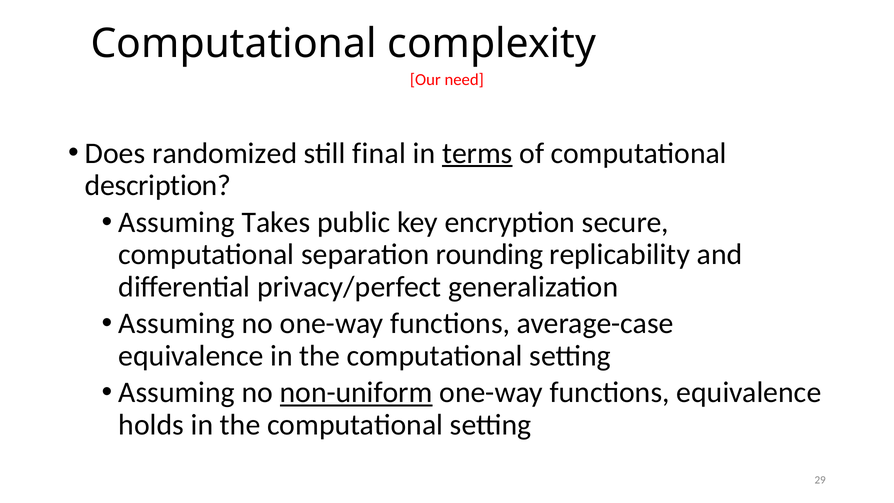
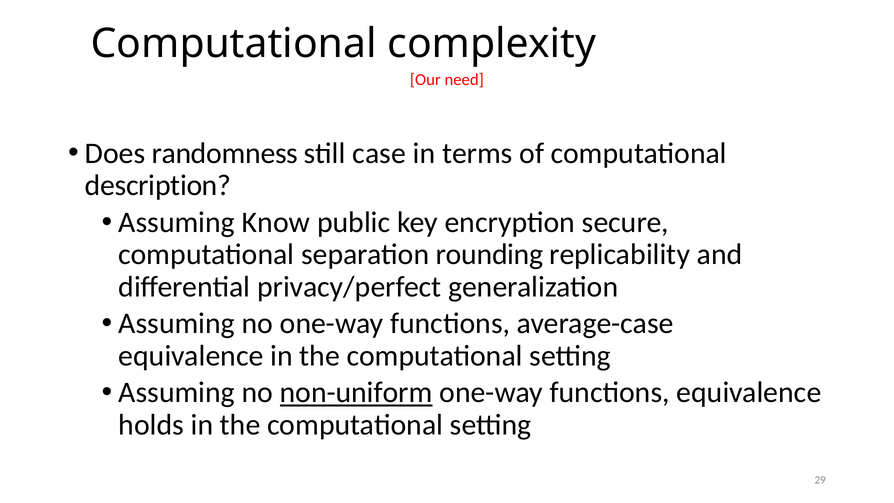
randomized: randomized -> randomness
final: final -> case
terms underline: present -> none
Takes: Takes -> Know
